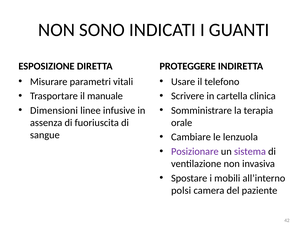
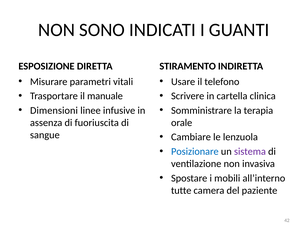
PROTEGGERE: PROTEGGERE -> STIRAMENTO
Posizionare colour: purple -> blue
polsi: polsi -> tutte
